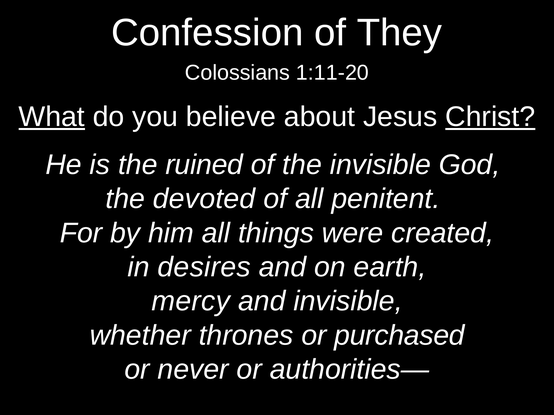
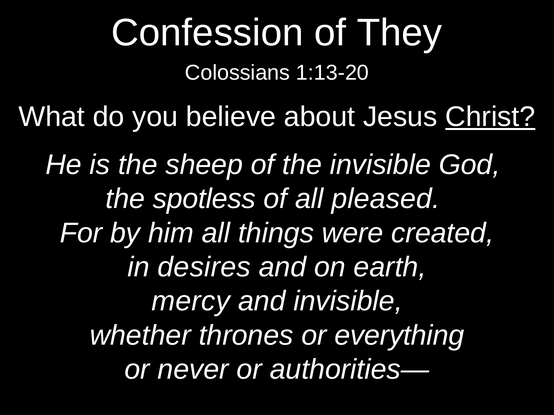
1:11-20: 1:11-20 -> 1:13-20
What underline: present -> none
ruined: ruined -> sheep
devoted: devoted -> spotless
penitent: penitent -> pleased
purchased: purchased -> everything
